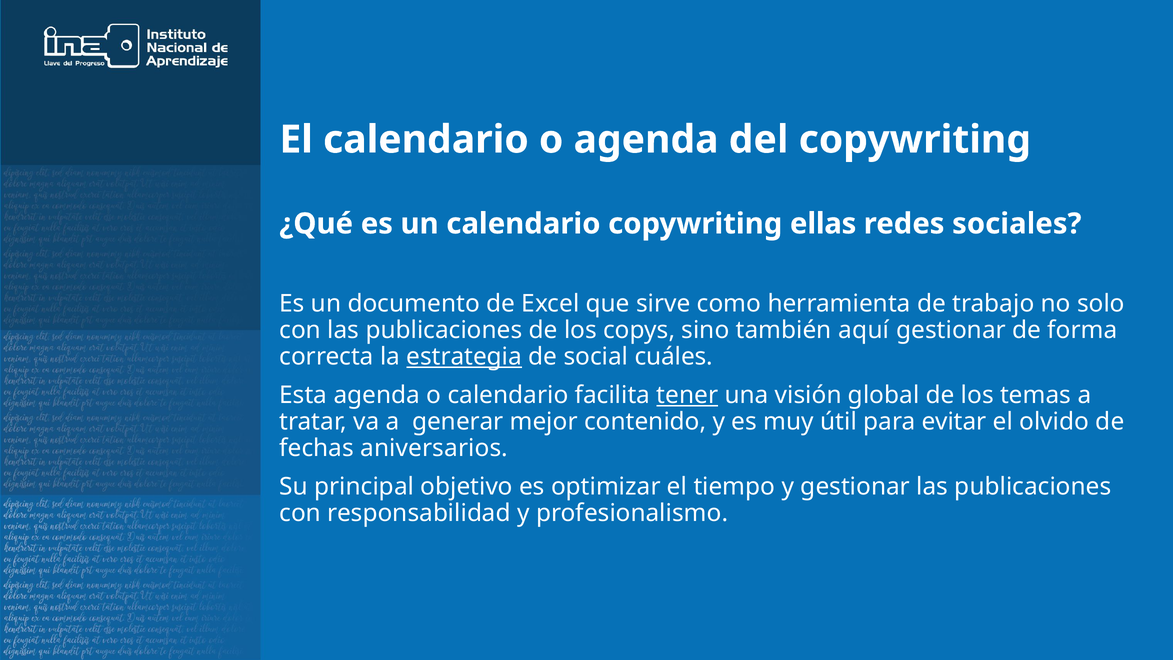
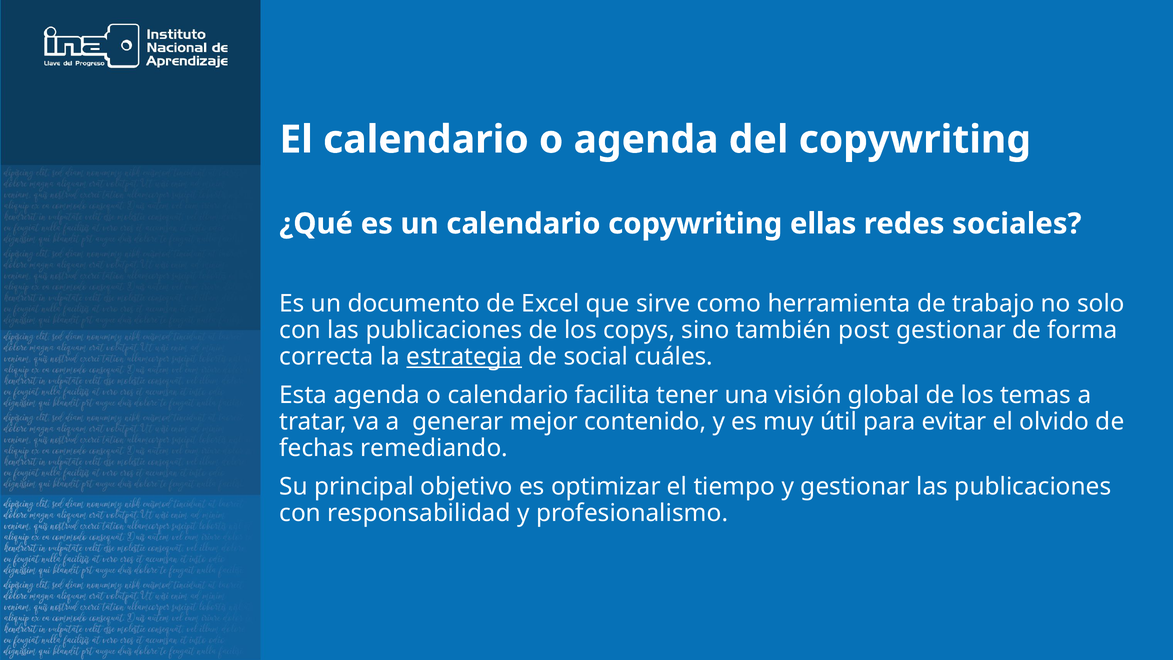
aquí: aquí -> post
tener underline: present -> none
aniversarios: aniversarios -> remediando
